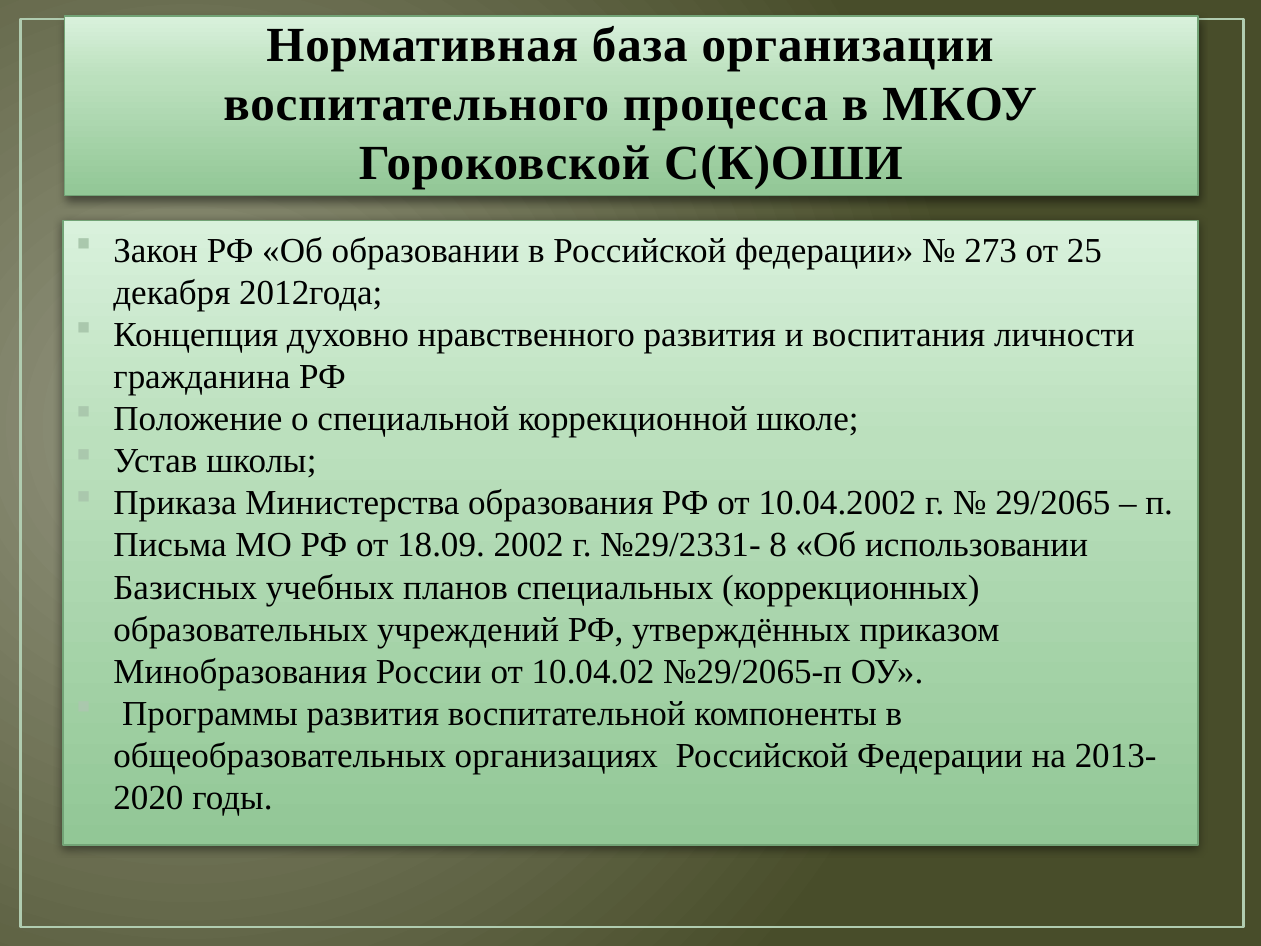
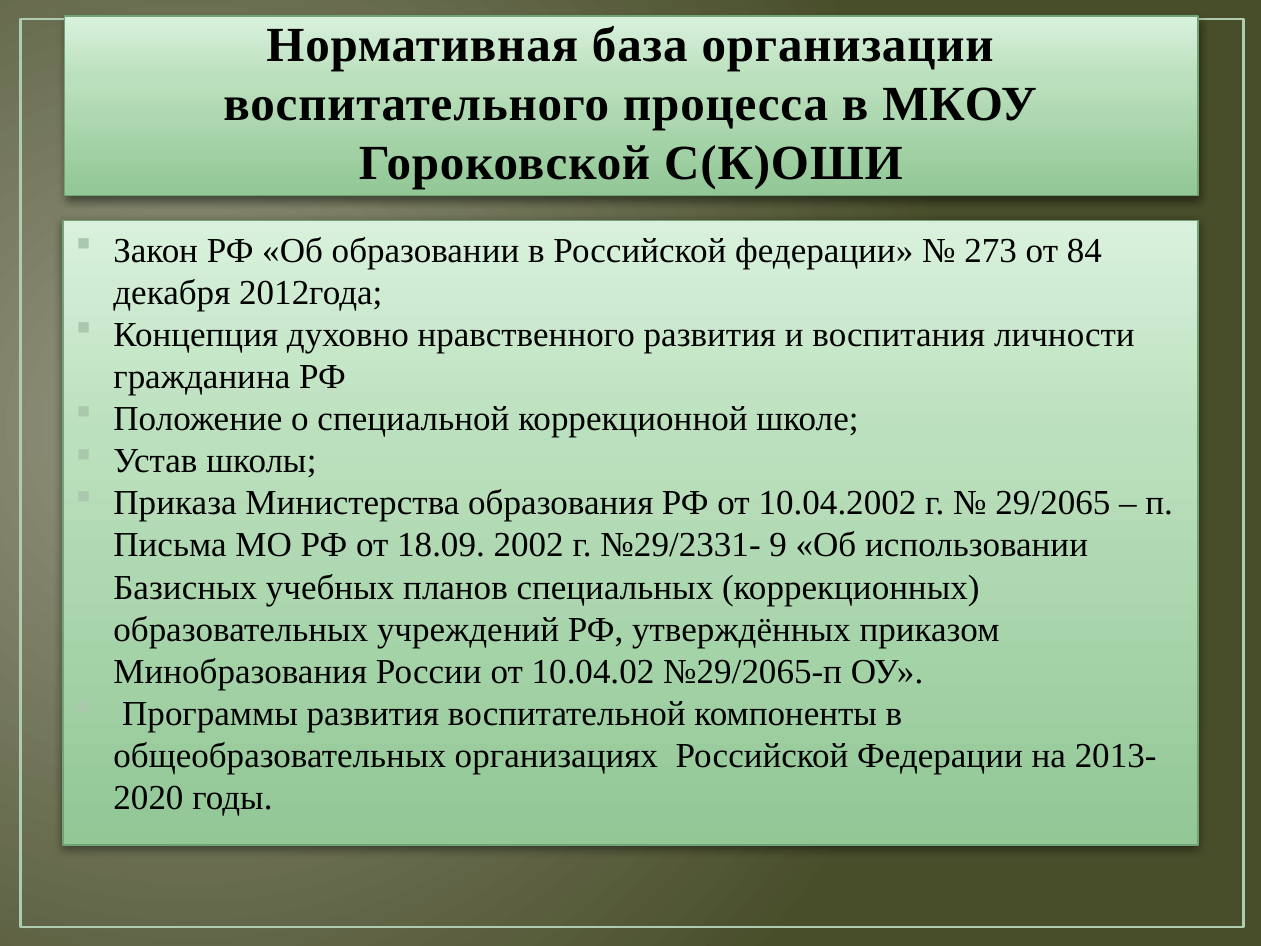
25: 25 -> 84
8: 8 -> 9
